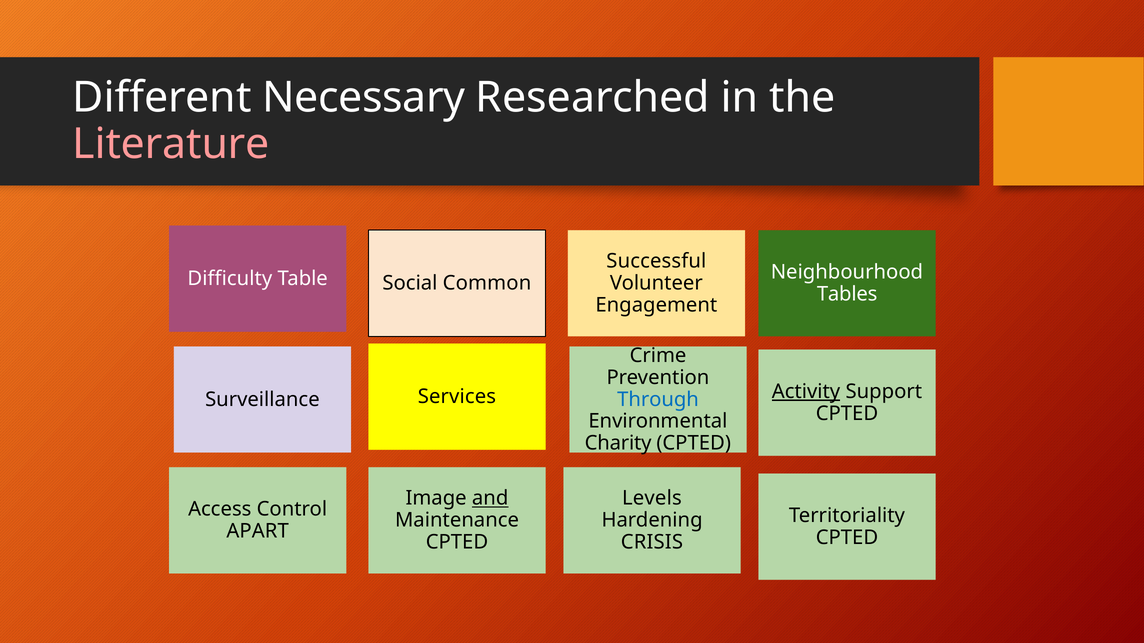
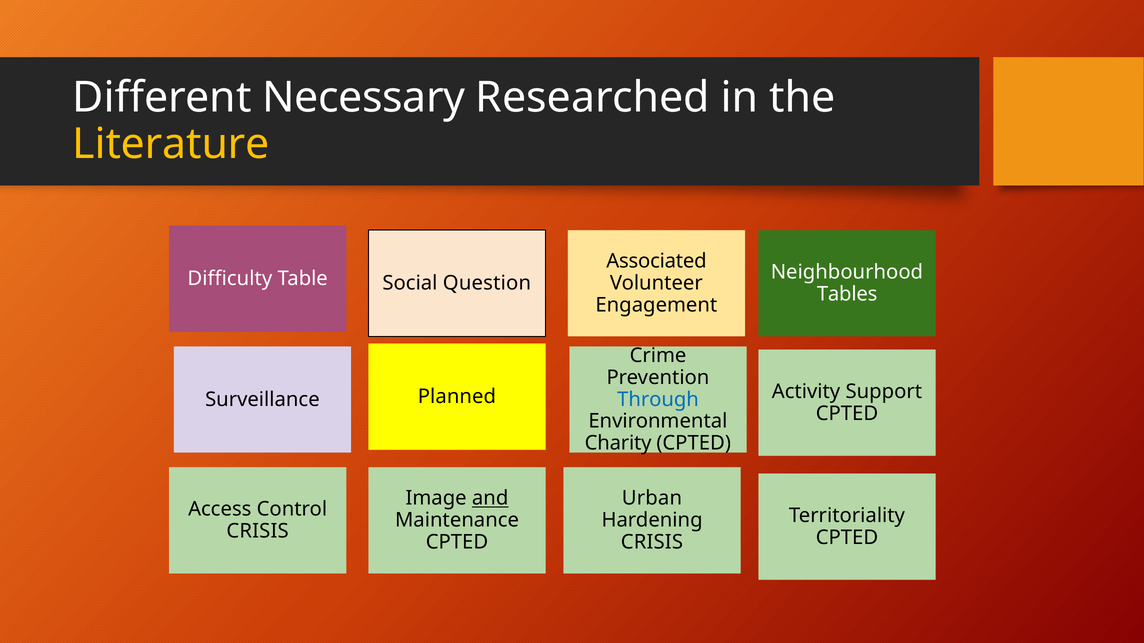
Literature colour: pink -> yellow
Successful: Successful -> Associated
Common: Common -> Question
Activity underline: present -> none
Services: Services -> Planned
Levels: Levels -> Urban
APART at (258, 532): APART -> CRISIS
